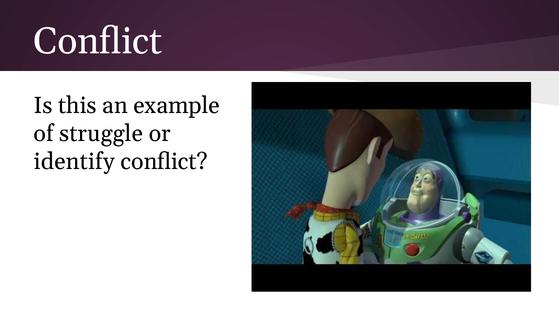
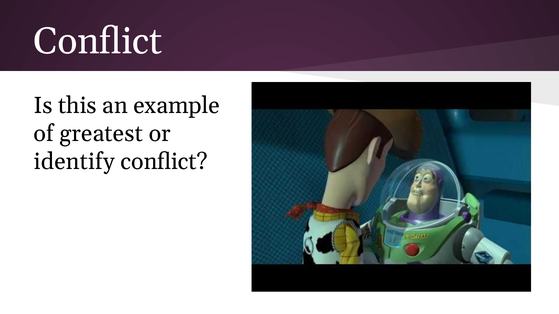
struggle: struggle -> greatest
